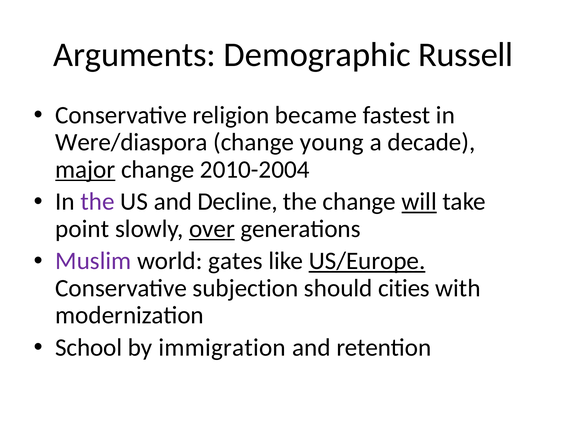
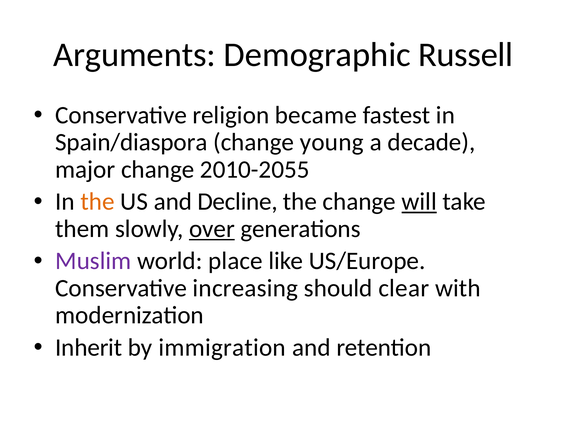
Were/diaspora: Were/diaspora -> Spain/diaspora
major underline: present -> none
2010-2004: 2010-2004 -> 2010-2055
the at (97, 202) colour: purple -> orange
point: point -> them
gates: gates -> place
US/Europe underline: present -> none
subjection: subjection -> increasing
cities: cities -> clear
School: School -> Inherit
